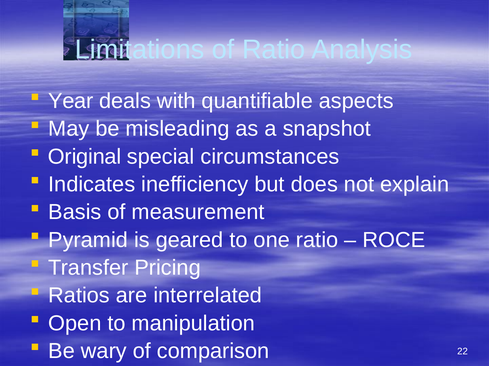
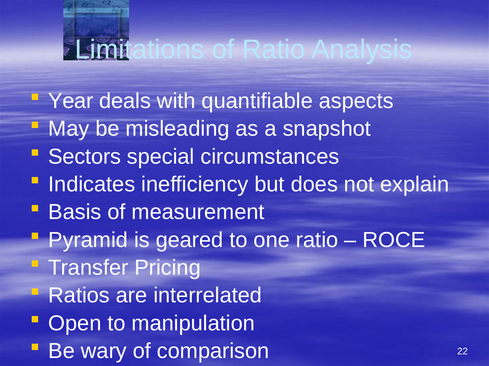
Original: Original -> Sectors
